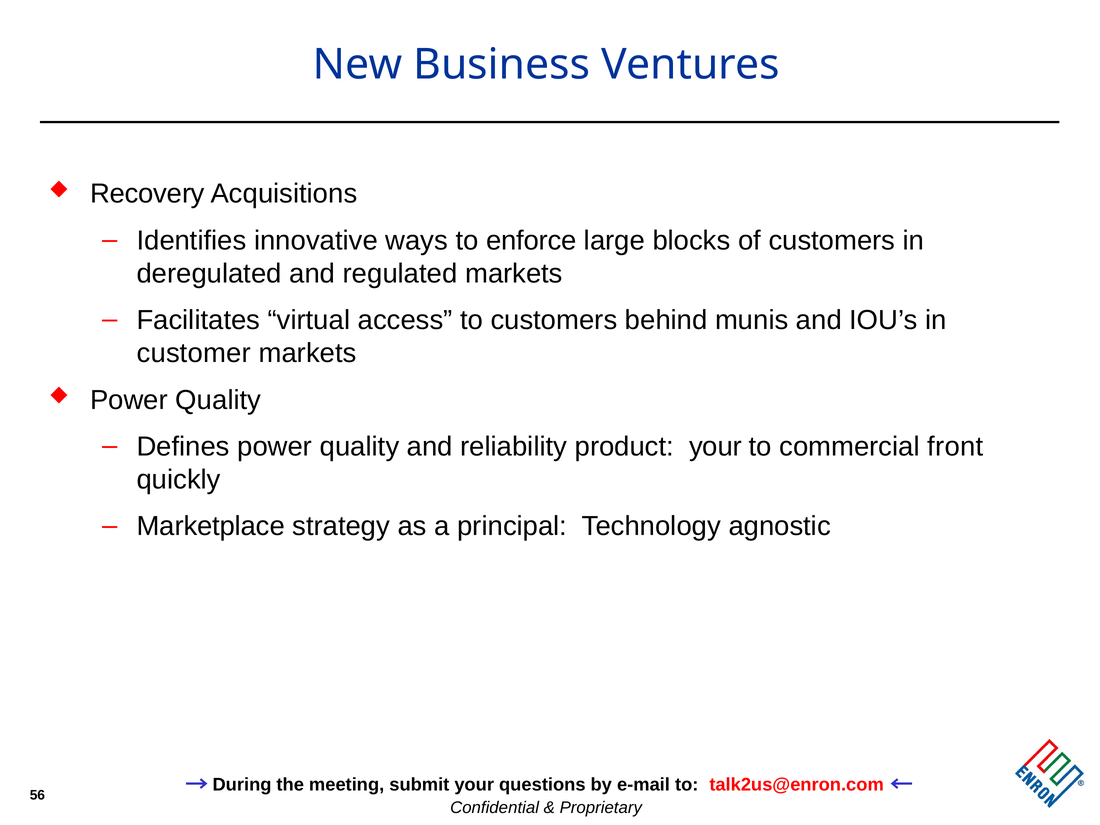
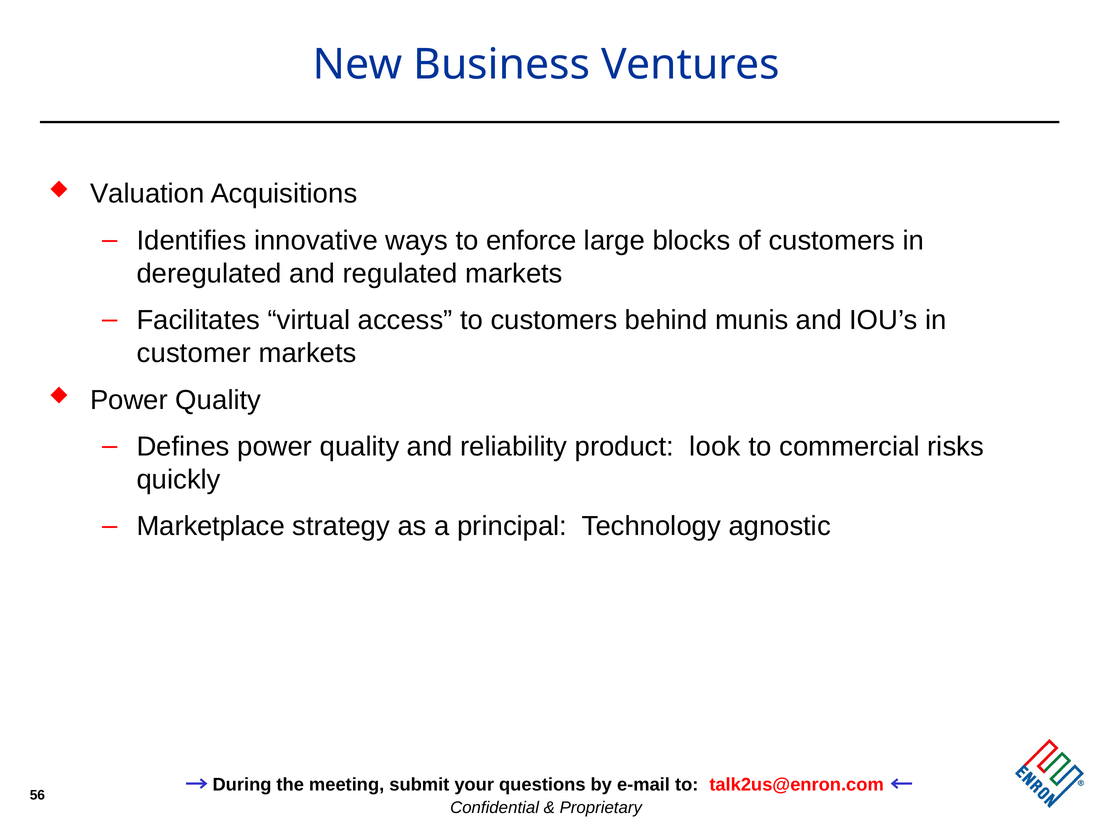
Recovery: Recovery -> Valuation
product your: your -> look
front: front -> risks
